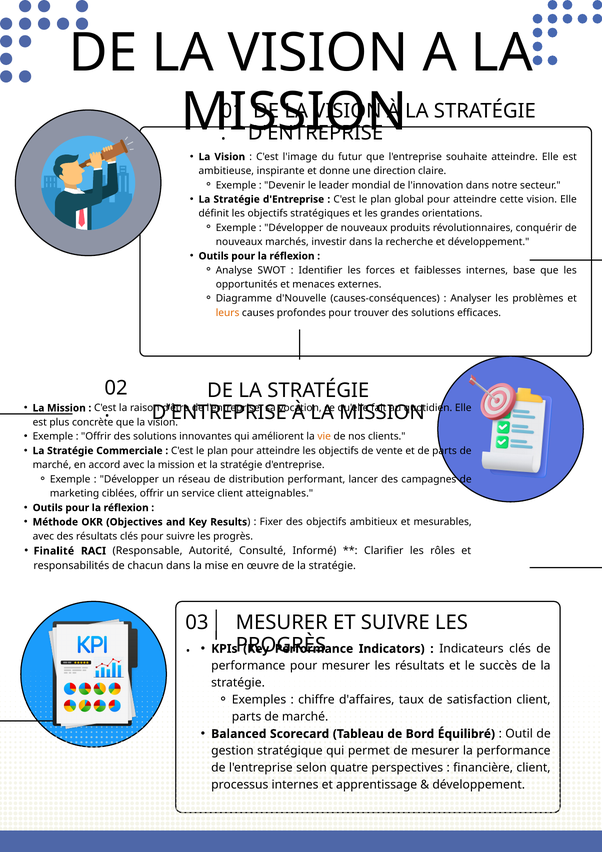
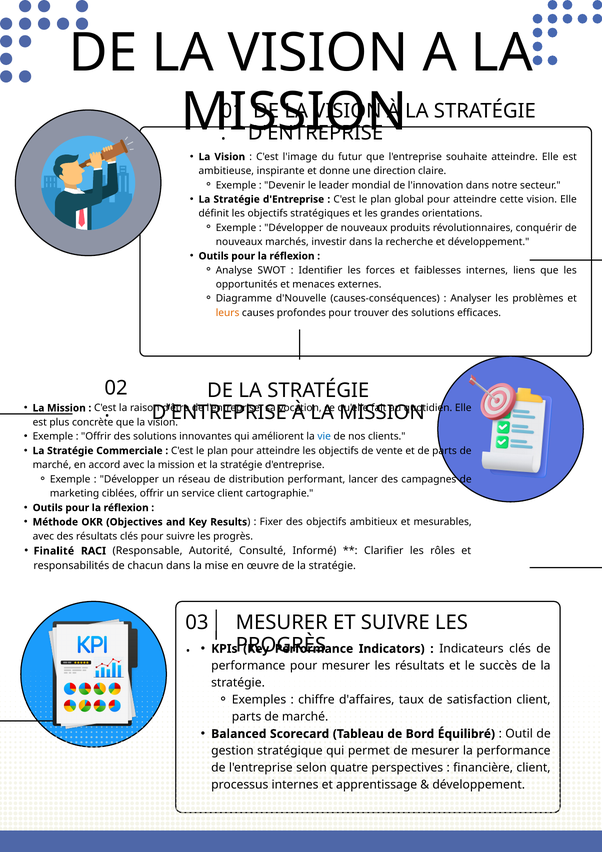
base: base -> liens
vie colour: orange -> blue
atteignables: atteignables -> cartographie
